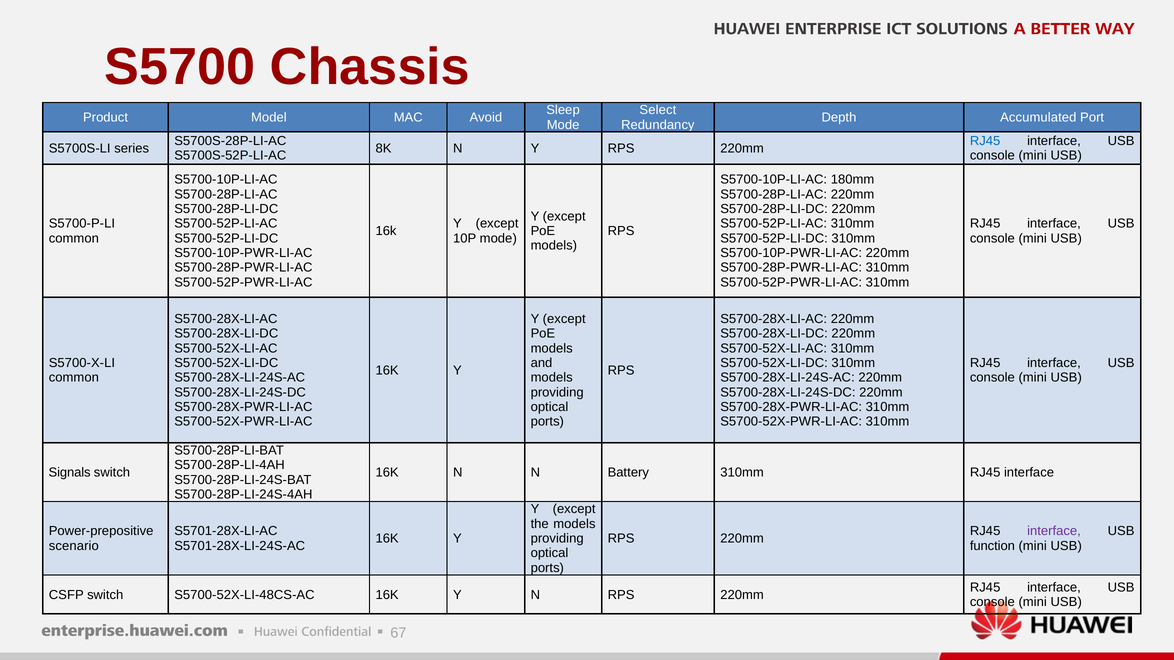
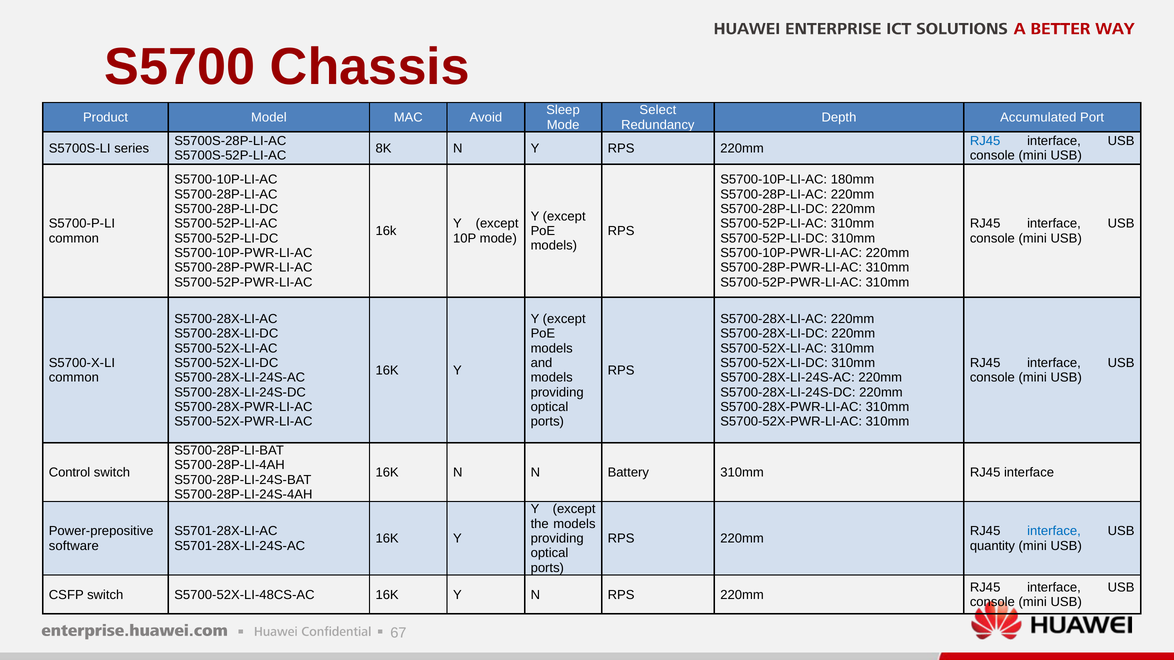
Signals: Signals -> Control
interface at (1054, 531) colour: purple -> blue
scenario: scenario -> software
function: function -> quantity
